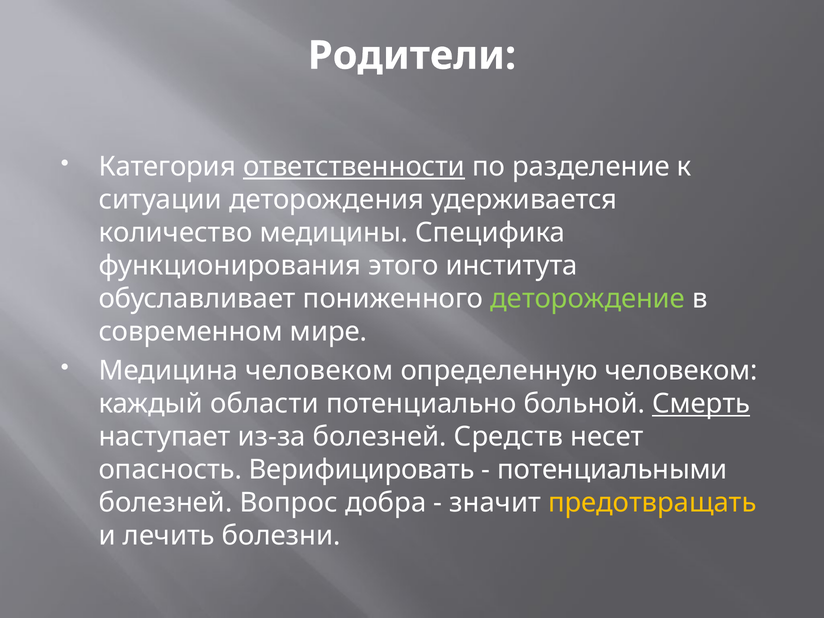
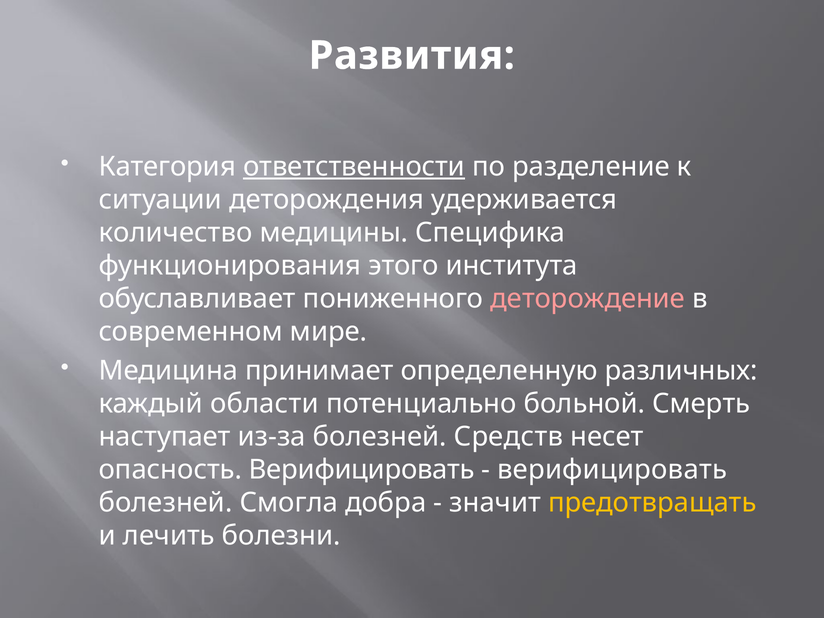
Родители: Родители -> Развития
деторождение colour: light green -> pink
Медицина человеком: человеком -> принимает
определенную человеком: человеком -> различных
Смерть underline: present -> none
потенциальными at (612, 470): потенциальными -> верифицировать
Вопрос: Вопрос -> Смогла
